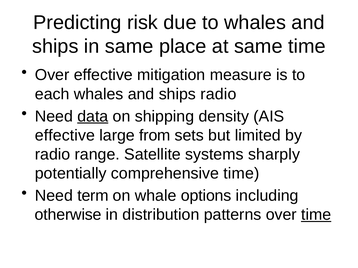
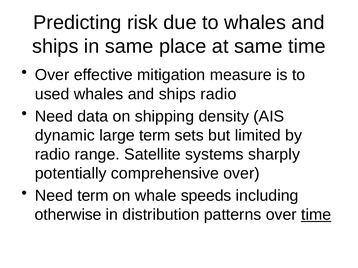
each: each -> used
data underline: present -> none
effective at (65, 136): effective -> dynamic
large from: from -> term
comprehensive time: time -> over
options: options -> speeds
